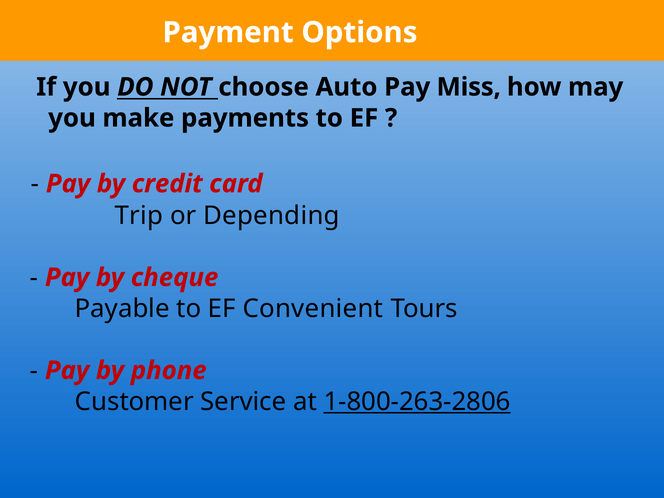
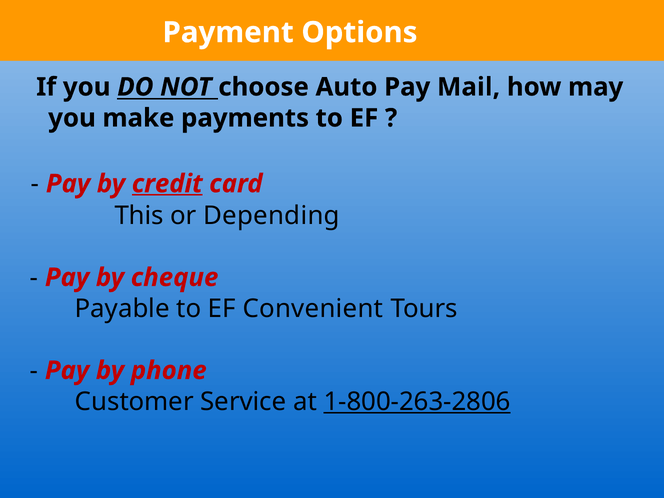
Miss: Miss -> Mail
credit underline: none -> present
Trip: Trip -> This
